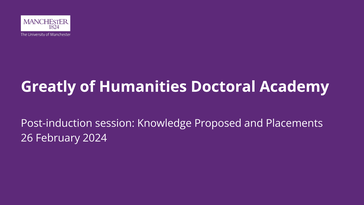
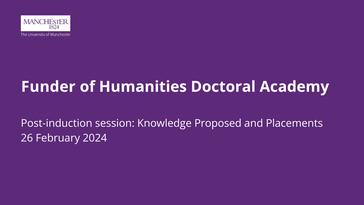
Greatly: Greatly -> Funder
